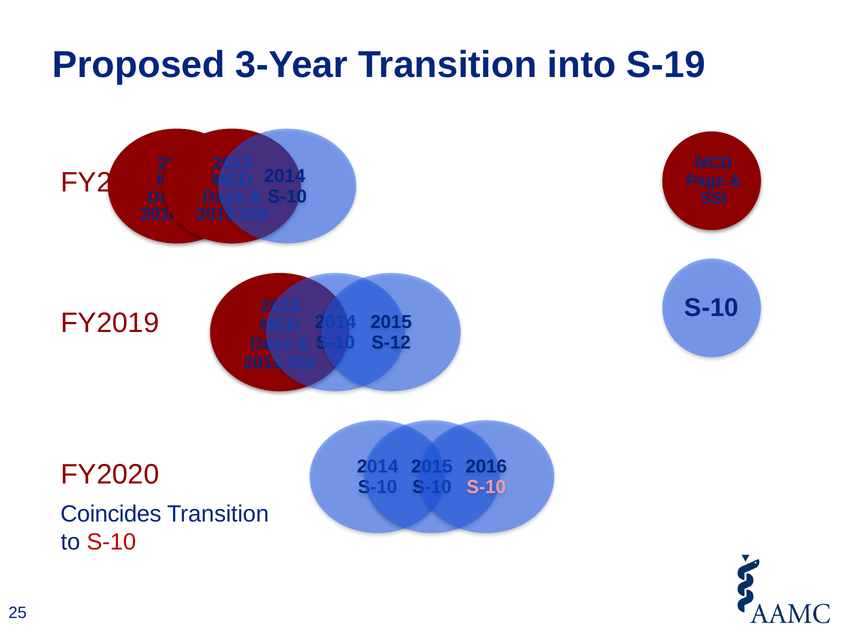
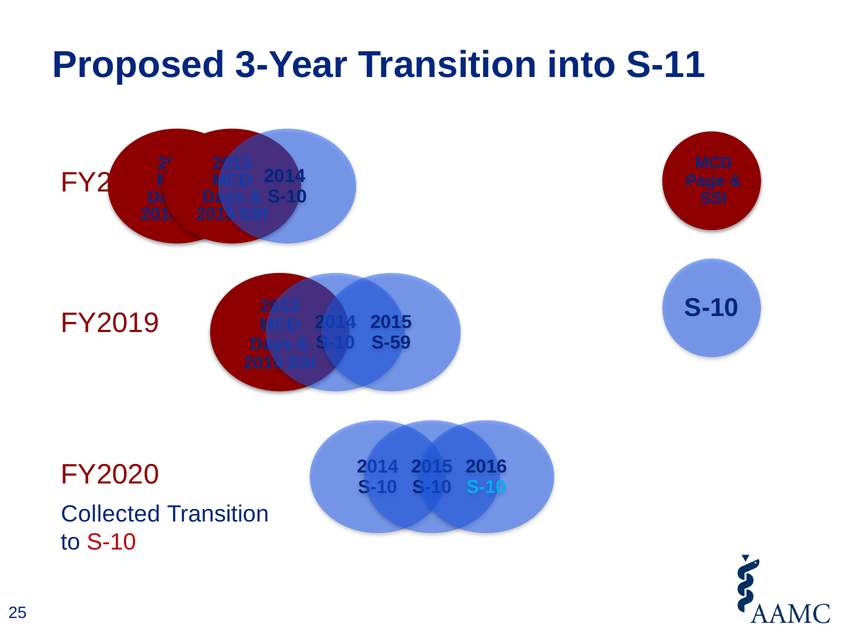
S-19: S-19 -> S-11
S-12: S-12 -> S-59
S-10 at (486, 487) colour: pink -> light blue
Coincides: Coincides -> Collected
